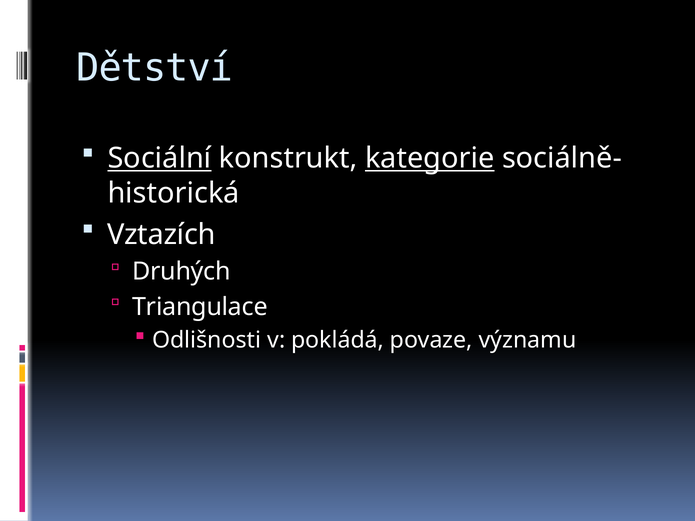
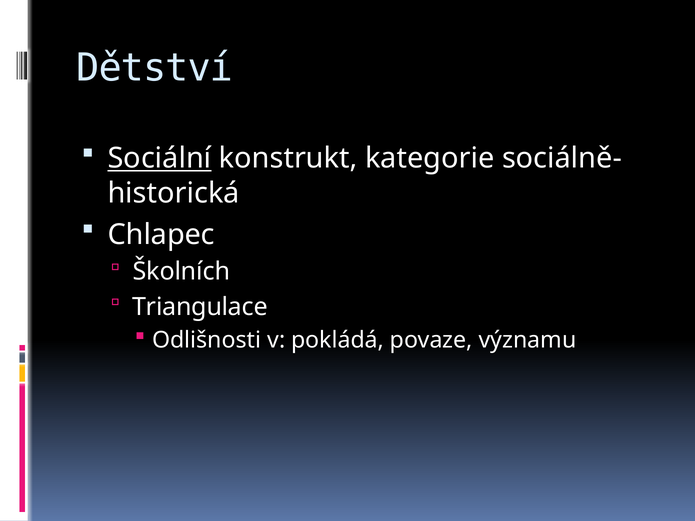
kategorie underline: present -> none
Vztazích: Vztazích -> Chlapec
Druhých: Druhých -> Školních
